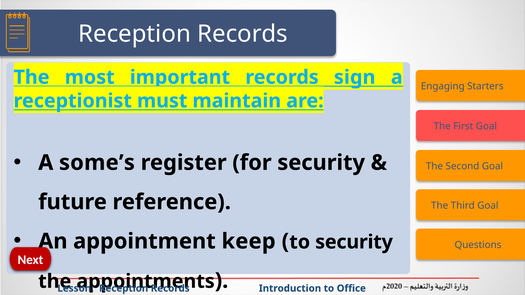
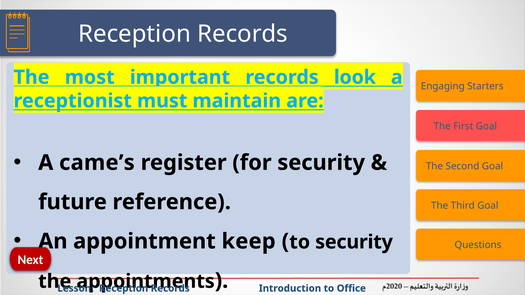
sign: sign -> look
some’s: some’s -> came’s
